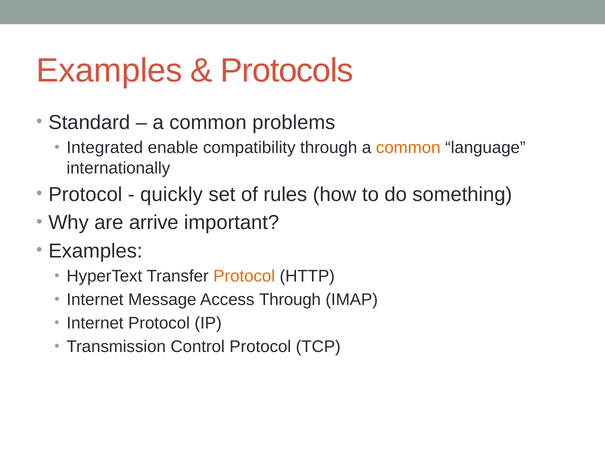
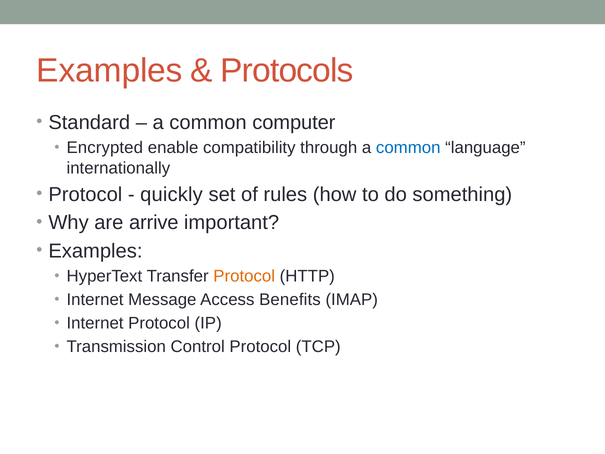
problems: problems -> computer
Integrated: Integrated -> Encrypted
common at (408, 148) colour: orange -> blue
Access Through: Through -> Benefits
